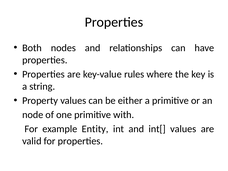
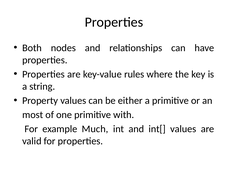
node: node -> most
Entity: Entity -> Much
